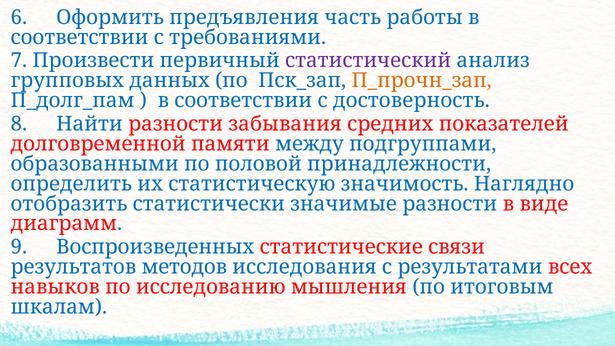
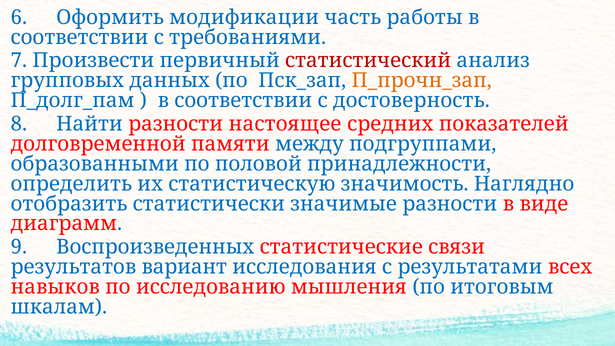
предъявления: предъявления -> модификации
статистический colour: purple -> red
забывания: забывания -> настоящее
методов: методов -> вариант
